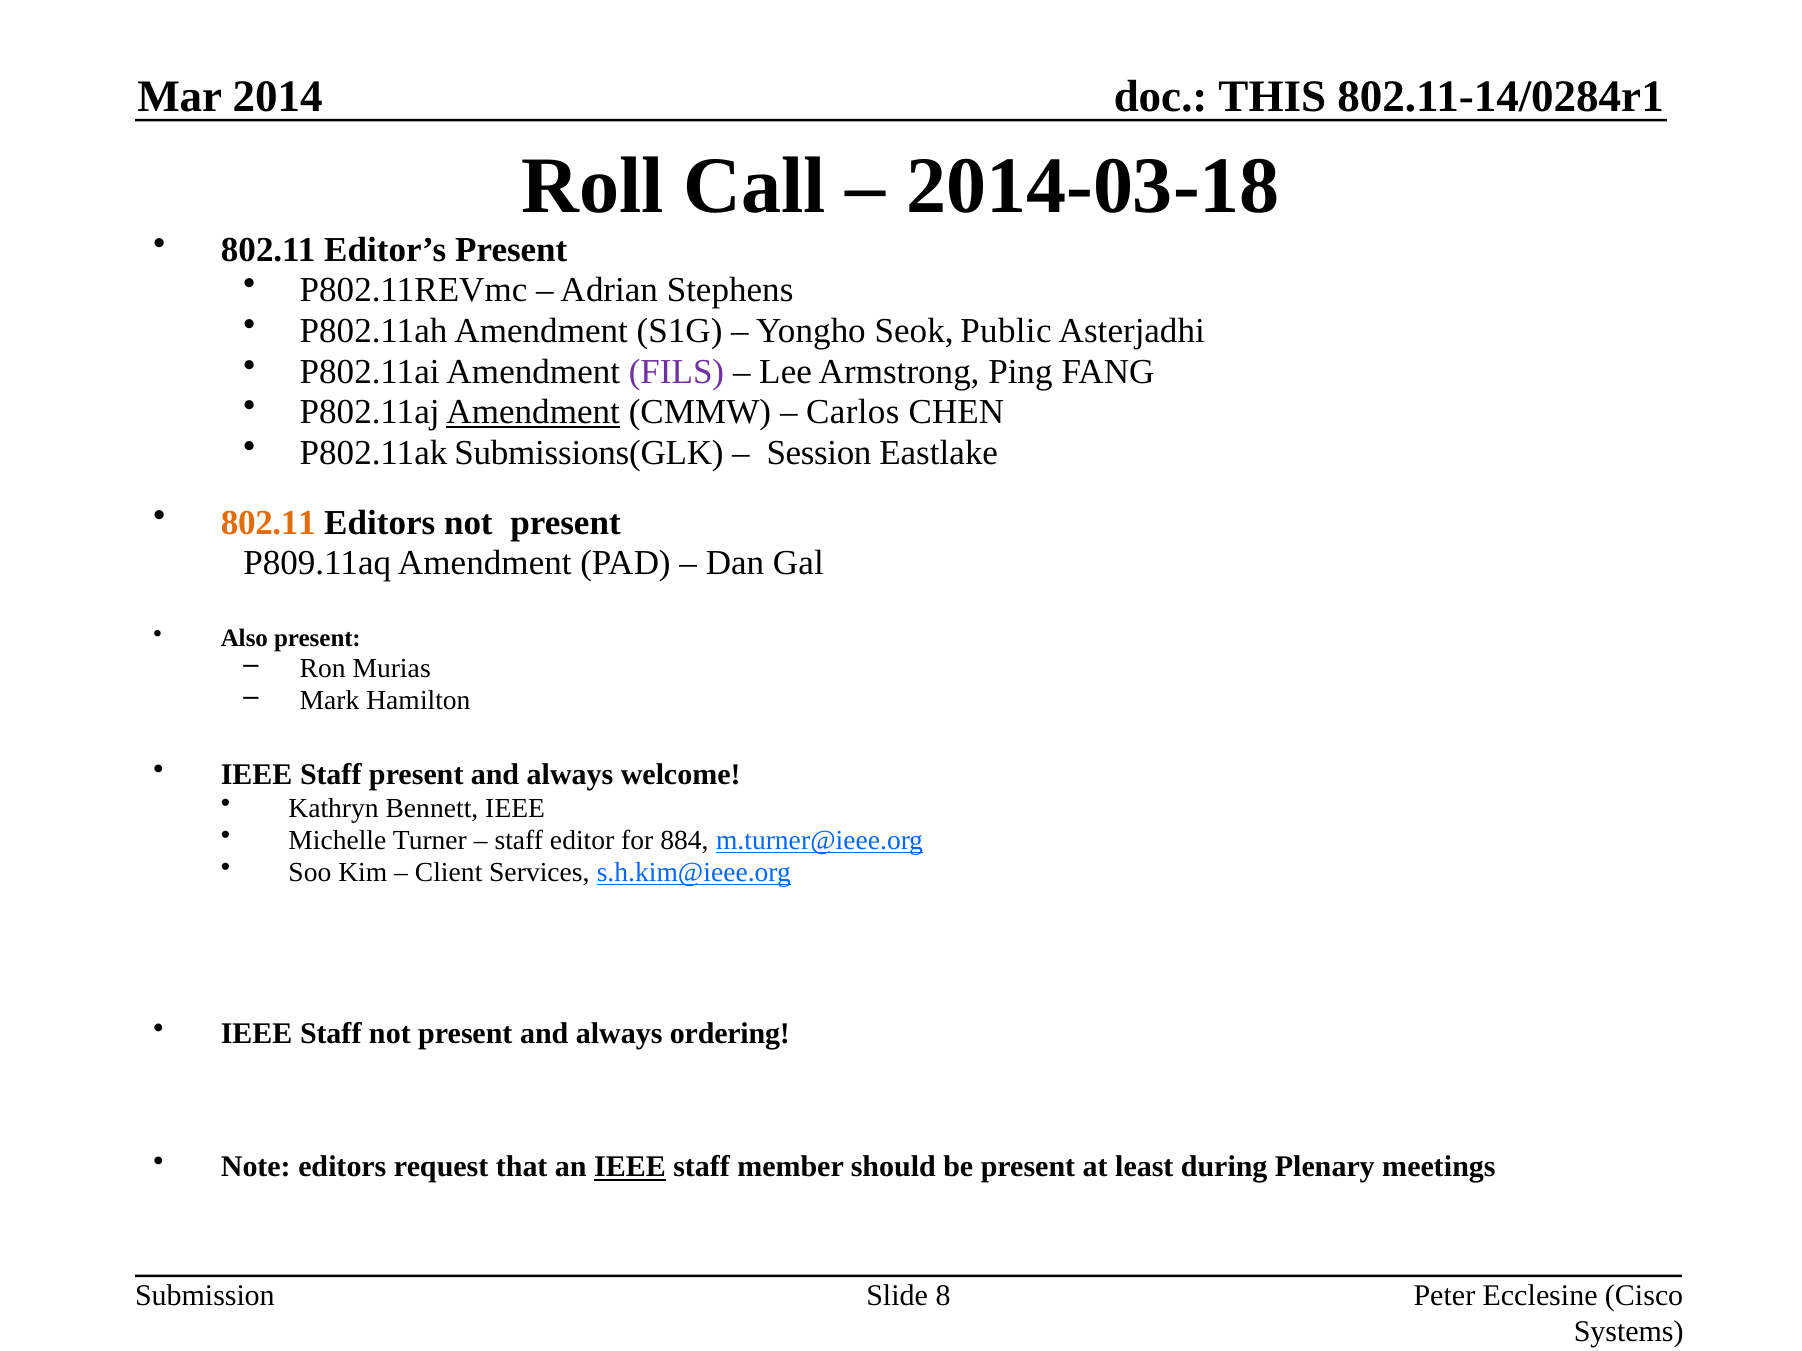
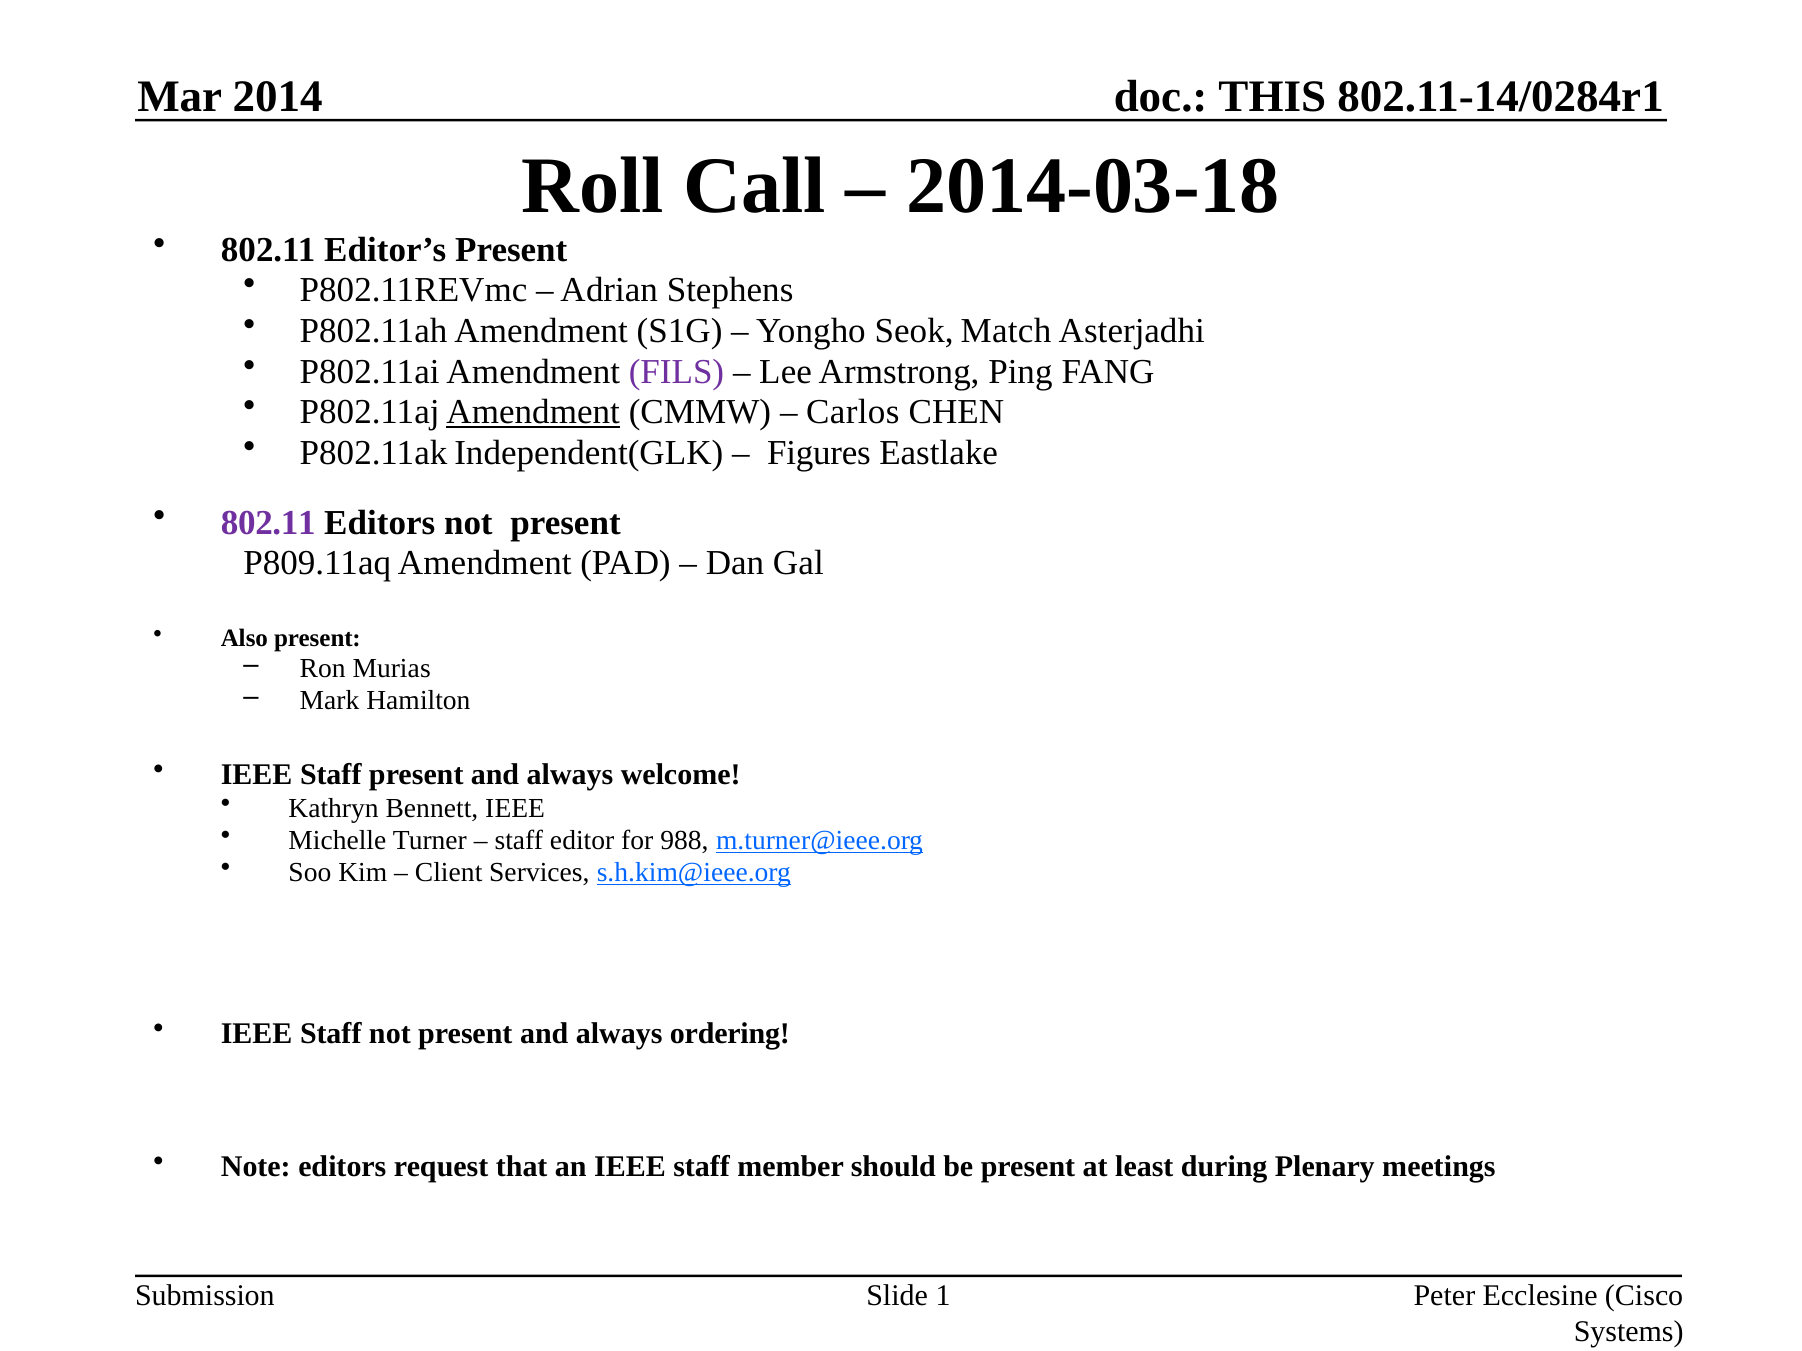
Public: Public -> Match
Submissions(GLK: Submissions(GLK -> Independent(GLK
Session: Session -> Figures
802.11 at (268, 523) colour: orange -> purple
884: 884 -> 988
IEEE at (630, 1167) underline: present -> none
8: 8 -> 1
